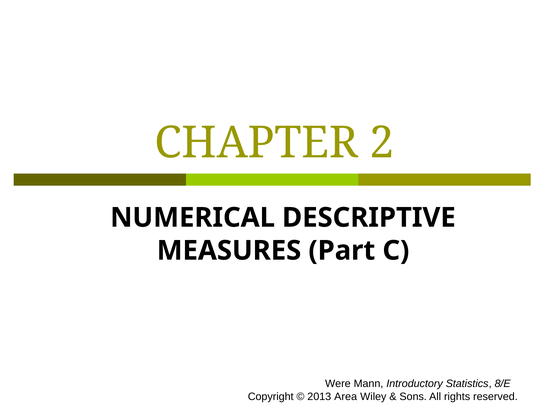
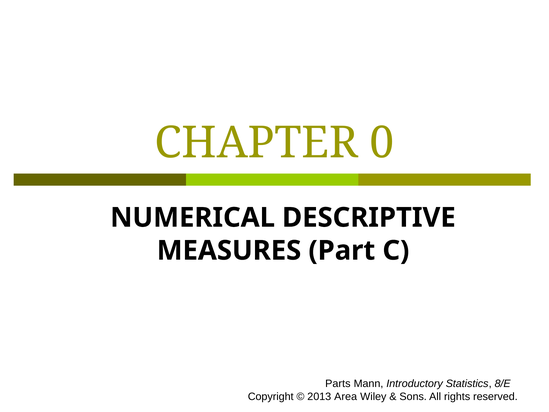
2: 2 -> 0
Were: Were -> Parts
